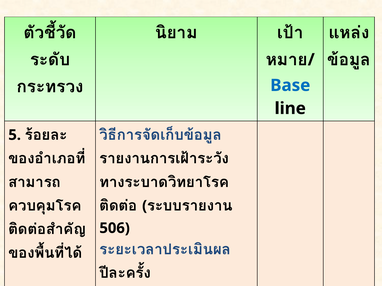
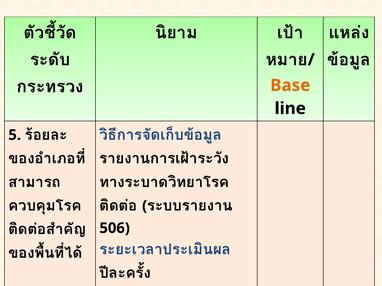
Base colour: blue -> orange
